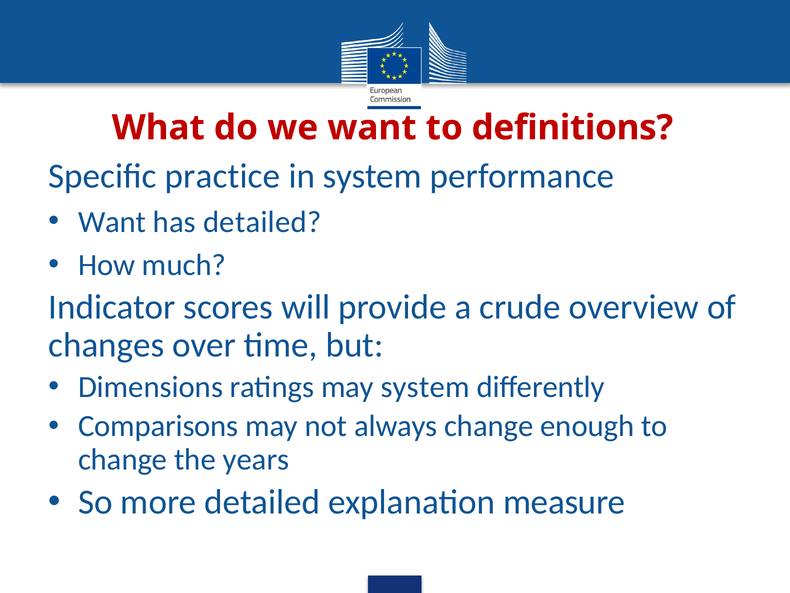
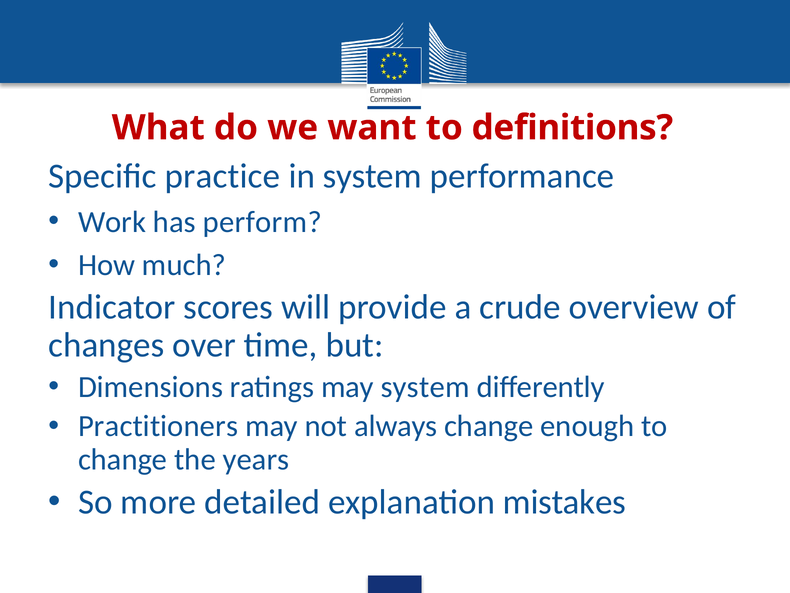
Want at (112, 222): Want -> Work
has detailed: detailed -> perform
Comparisons: Comparisons -> Practitioners
measure: measure -> mistakes
